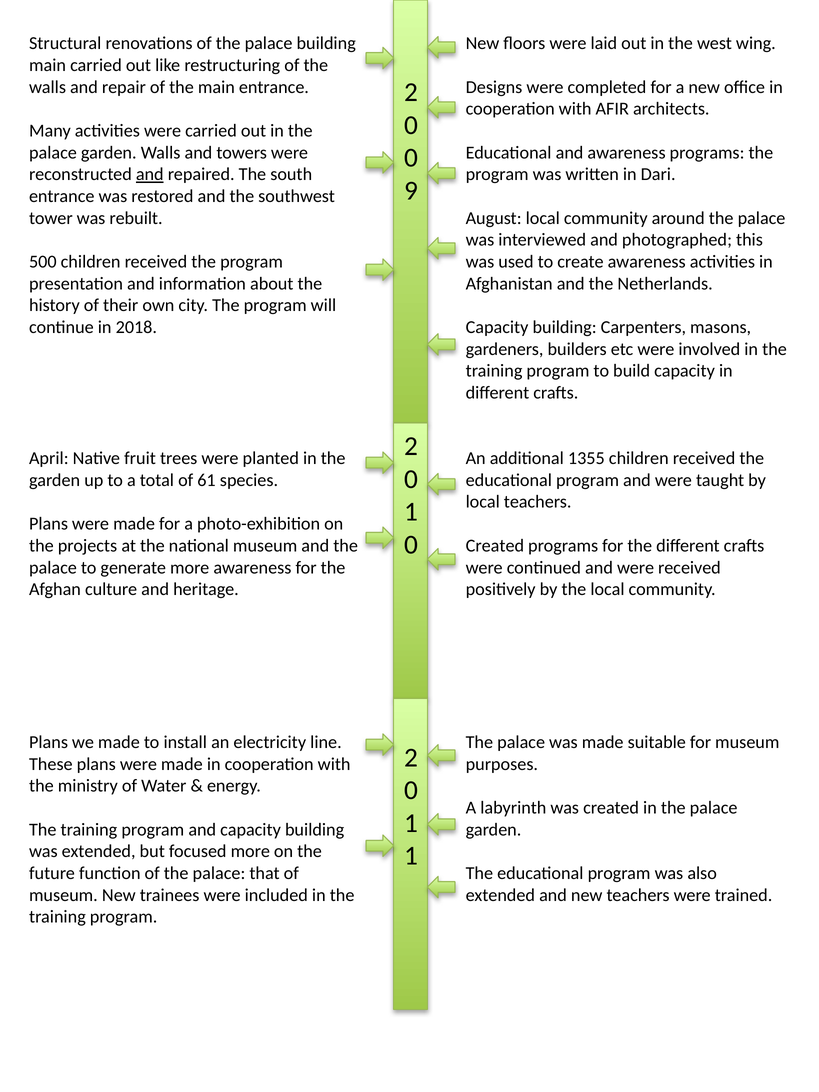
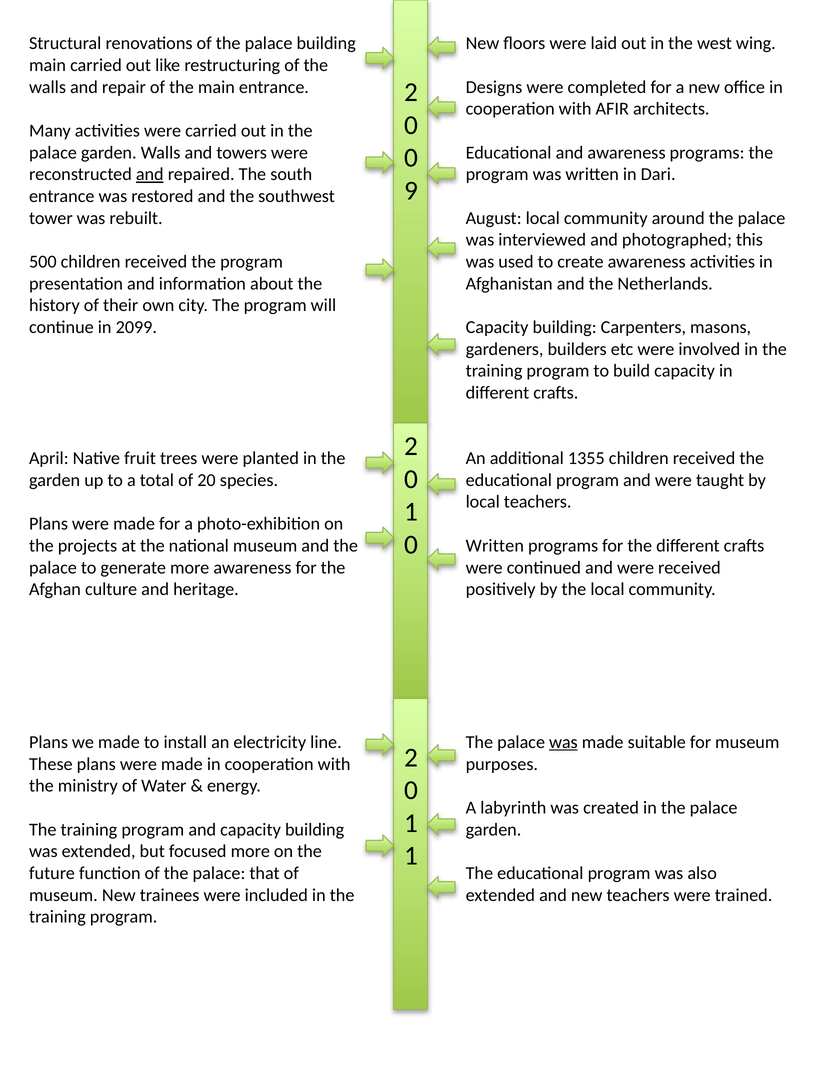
2018: 2018 -> 2099
61: 61 -> 20
Created at (495, 546): Created -> Written
was at (563, 742) underline: none -> present
